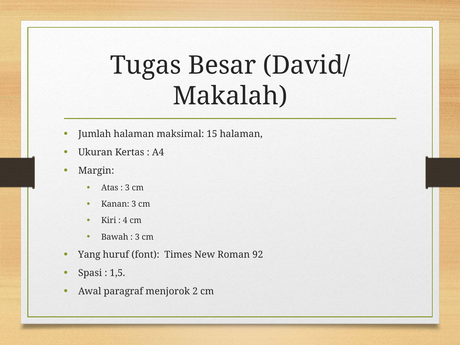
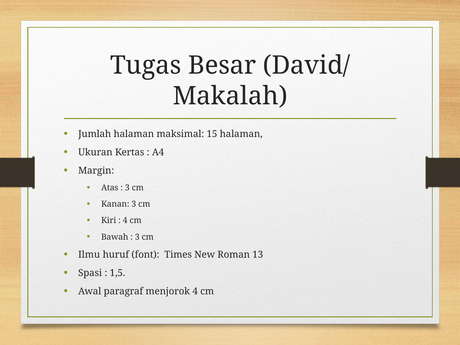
Yang: Yang -> Ilmu
92: 92 -> 13
menjorok 2: 2 -> 4
